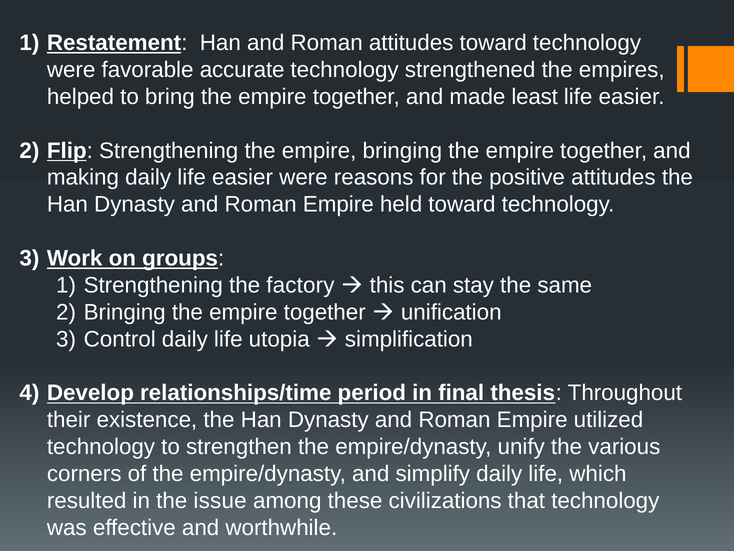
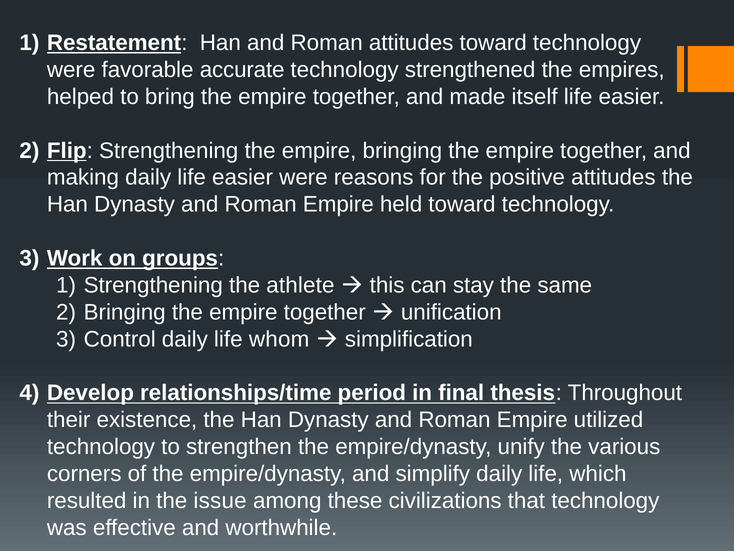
least: least -> itself
factory: factory -> athlete
utopia: utopia -> whom
